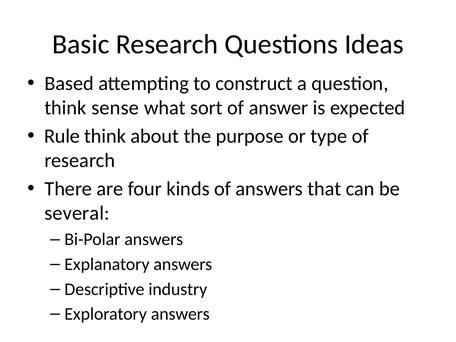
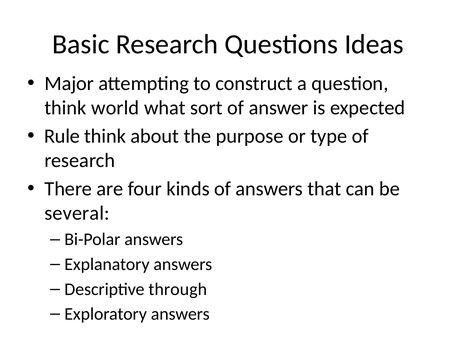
Based: Based -> Major
sense: sense -> world
industry: industry -> through
